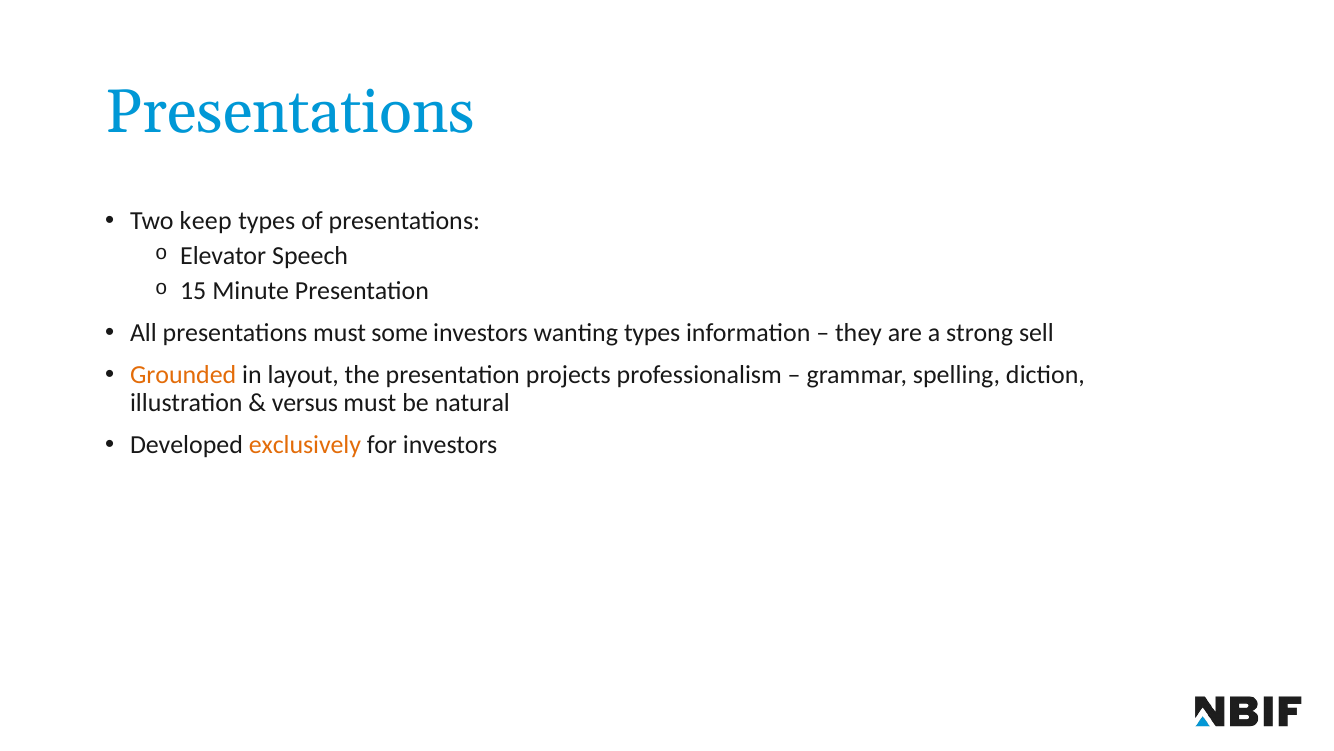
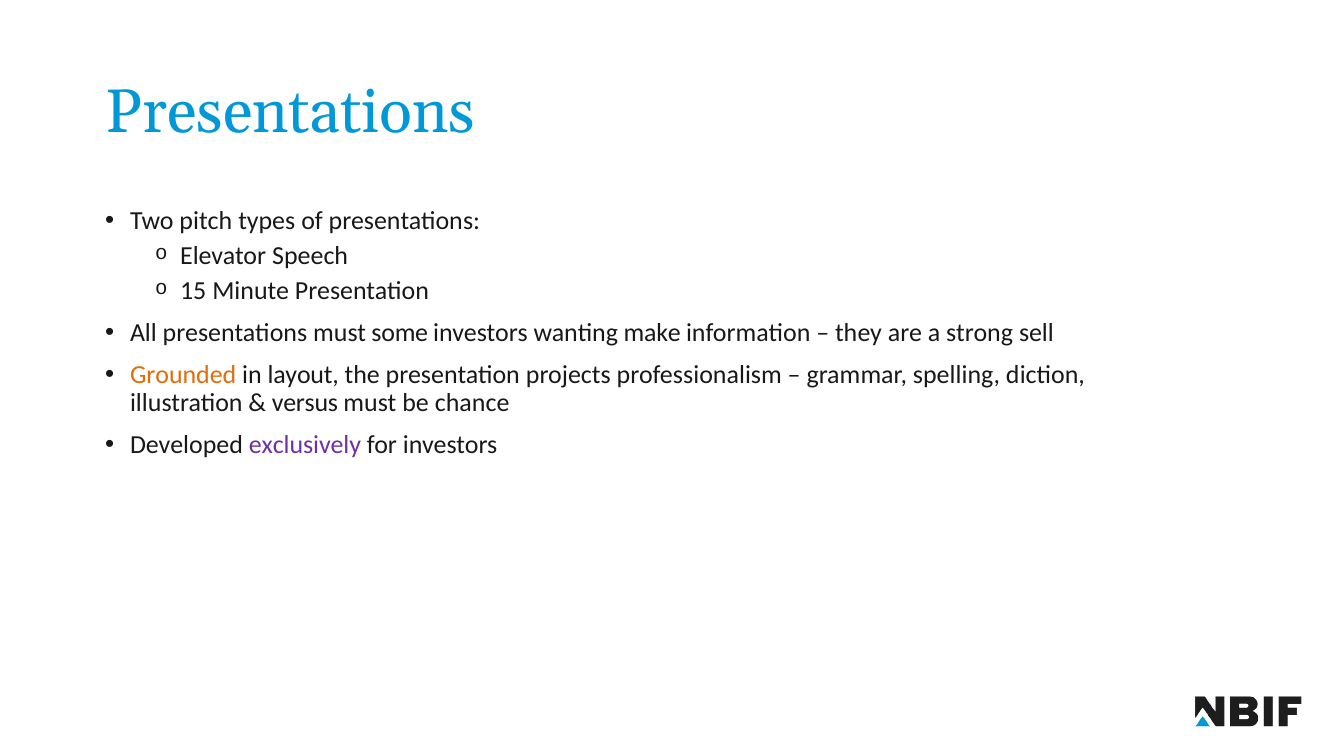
keep: keep -> pitch
wanting types: types -> make
natural: natural -> chance
exclusively colour: orange -> purple
